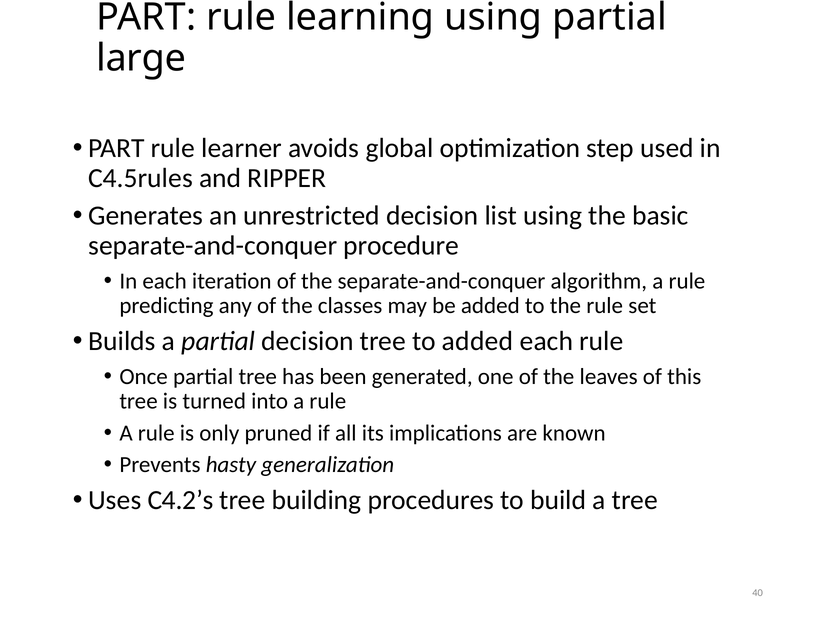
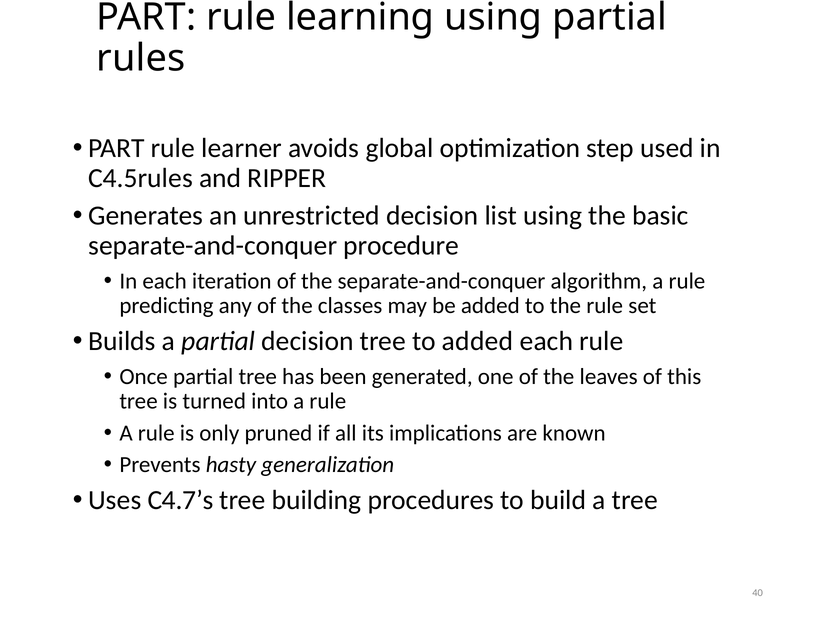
large: large -> rules
C4.2’s: C4.2’s -> C4.7’s
